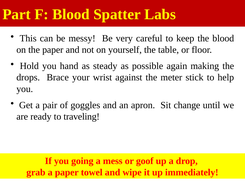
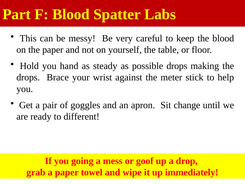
possible again: again -> drops
traveling: traveling -> different
